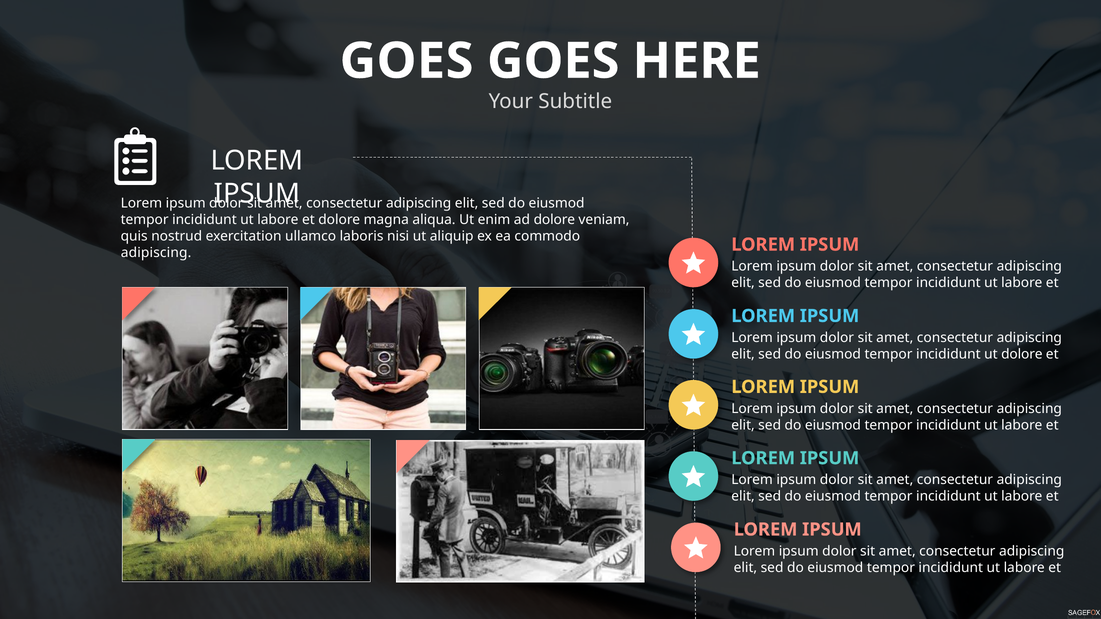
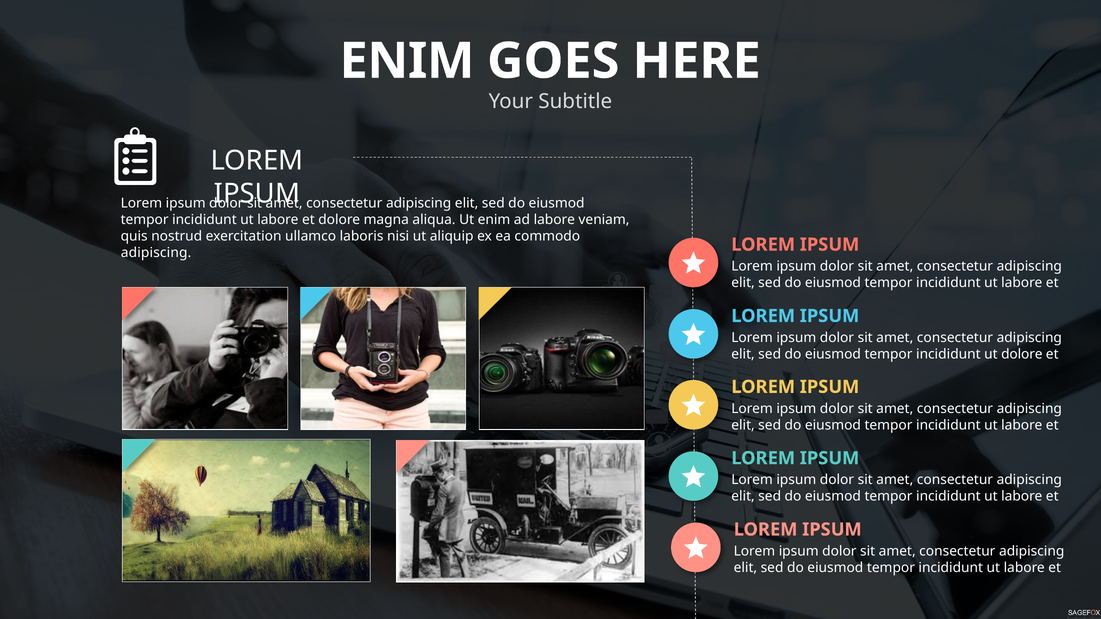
GOES at (407, 61): GOES -> ENIM
ad dolore: dolore -> labore
